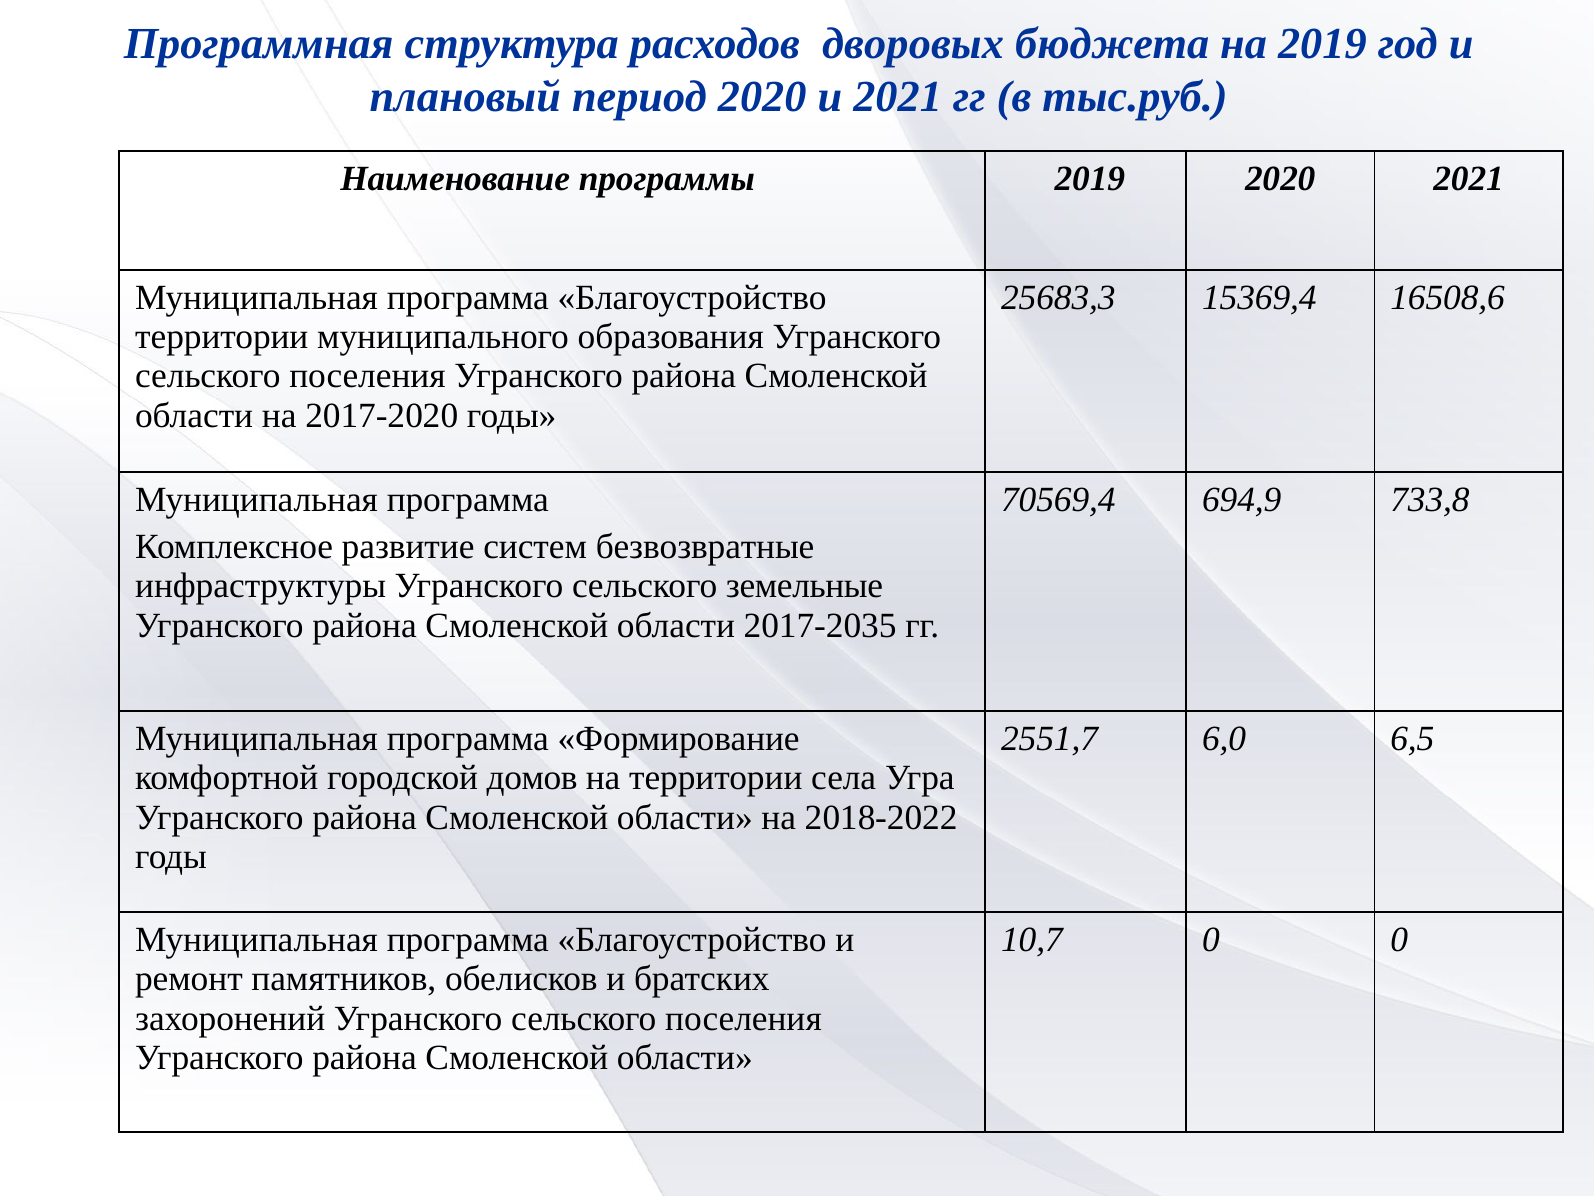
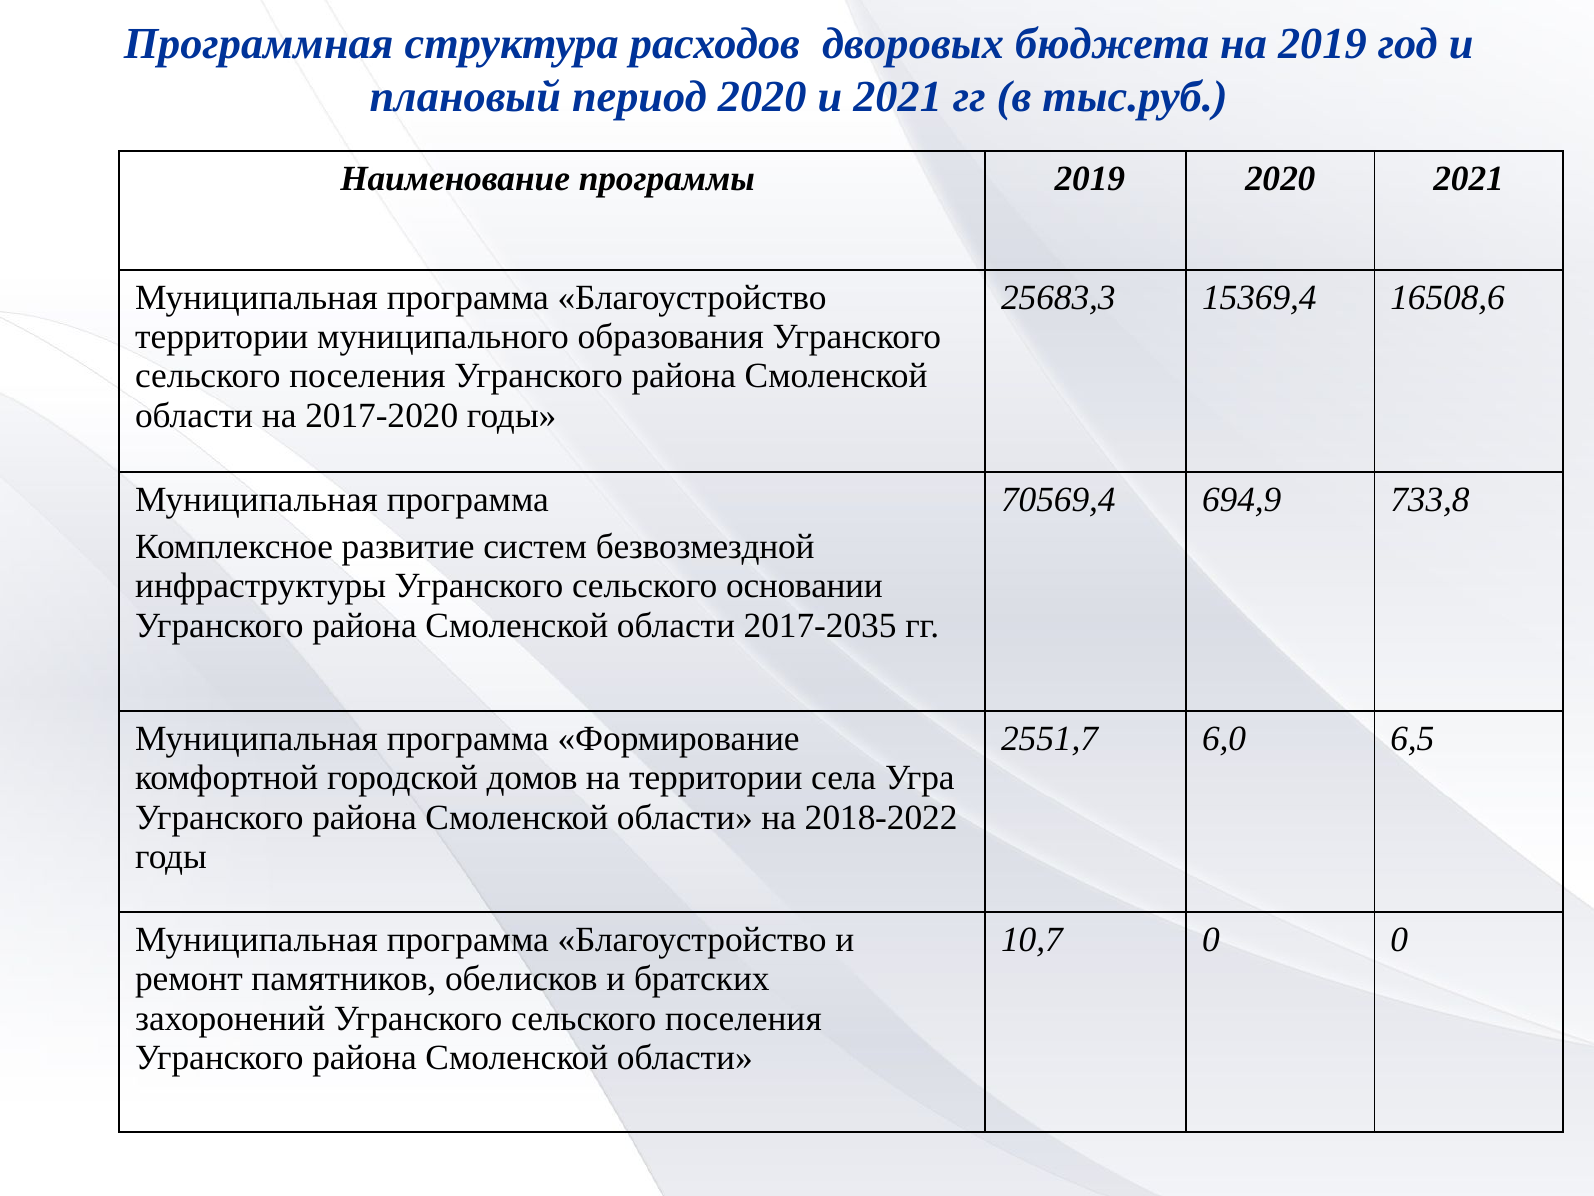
безвозвратные: безвозвратные -> безвозмездной
земельные: земельные -> основании
